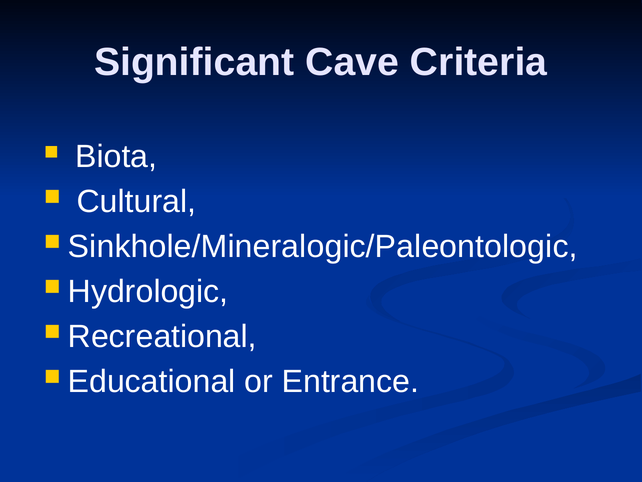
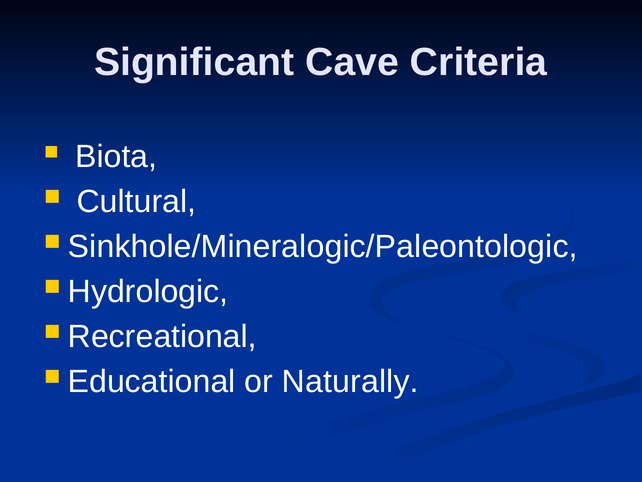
Entrance: Entrance -> Naturally
